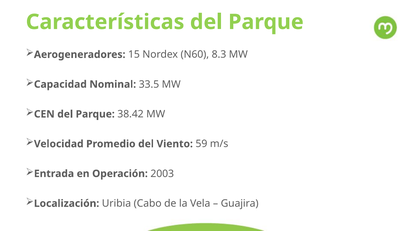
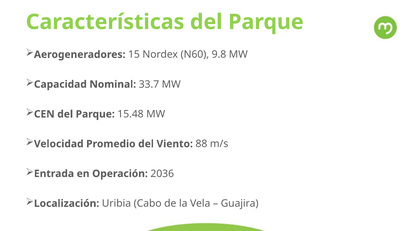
8.3: 8.3 -> 9.8
33.5: 33.5 -> 33.7
38.42: 38.42 -> 15.48
59: 59 -> 88
2003: 2003 -> 2036
